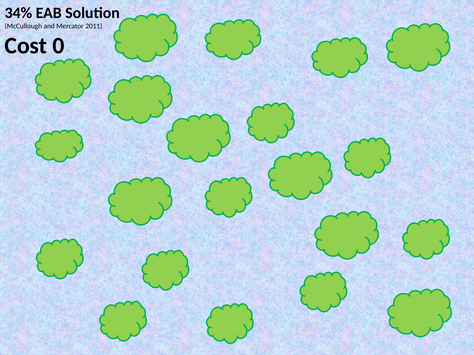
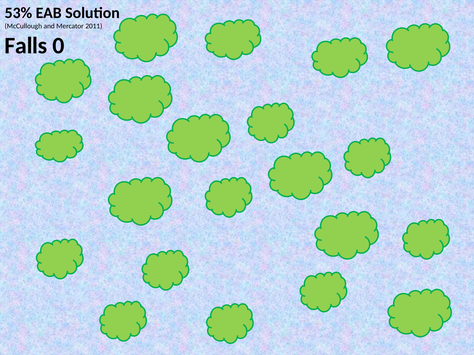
34%: 34% -> 53%
Cost: Cost -> Falls
